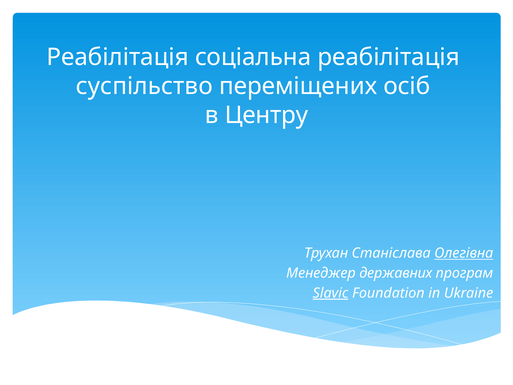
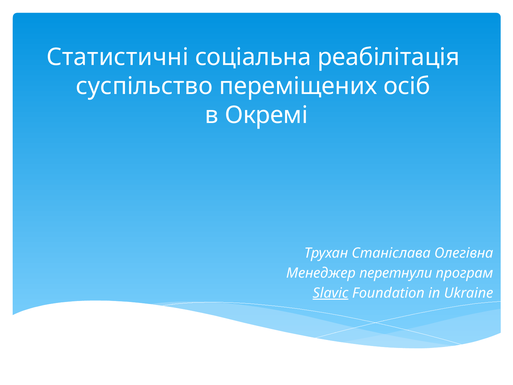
Реабілітація at (118, 57): Реабілітація -> Статистичні
Центру: Центру -> Окремі
Олегівна underline: present -> none
державних: державних -> перетнули
